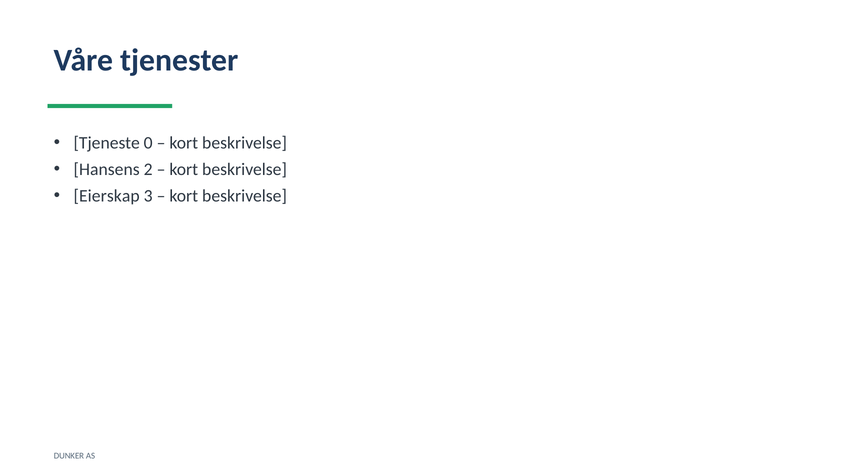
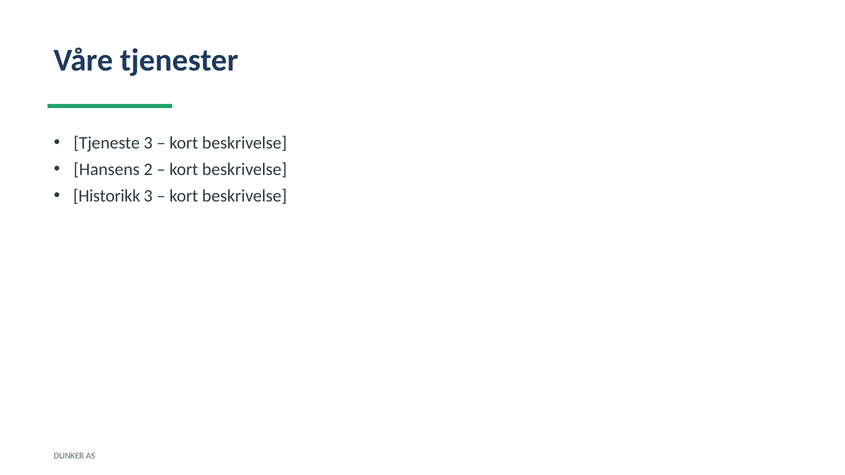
Tjeneste 0: 0 -> 3
Eierskap: Eierskap -> Historikk
